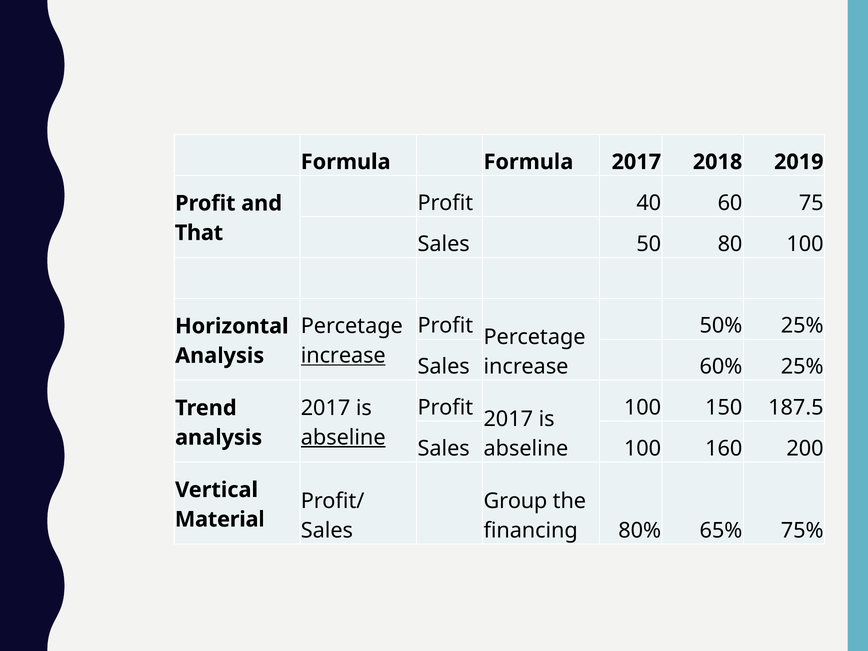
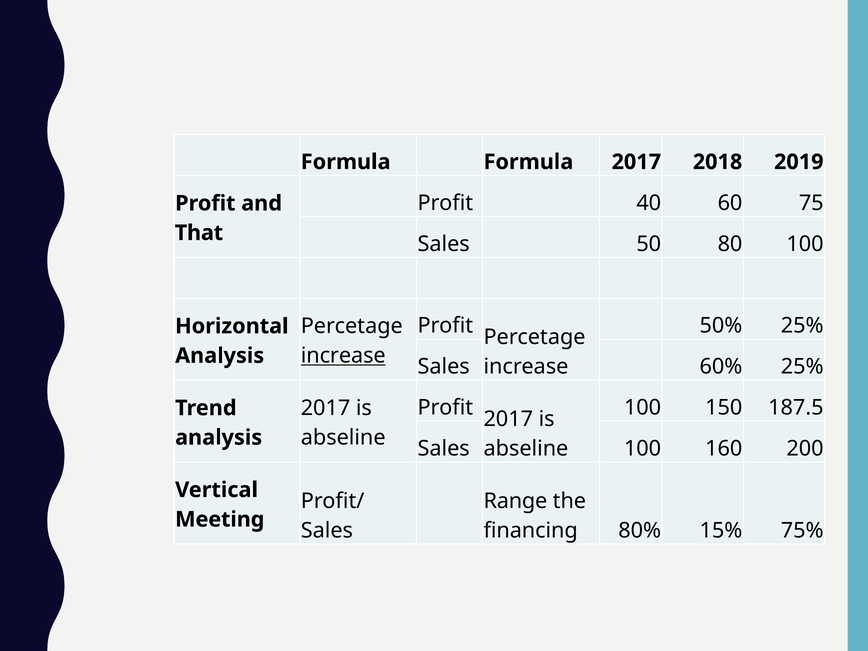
abseline at (343, 438) underline: present -> none
Group: Group -> Range
Material: Material -> Meeting
65%: 65% -> 15%
